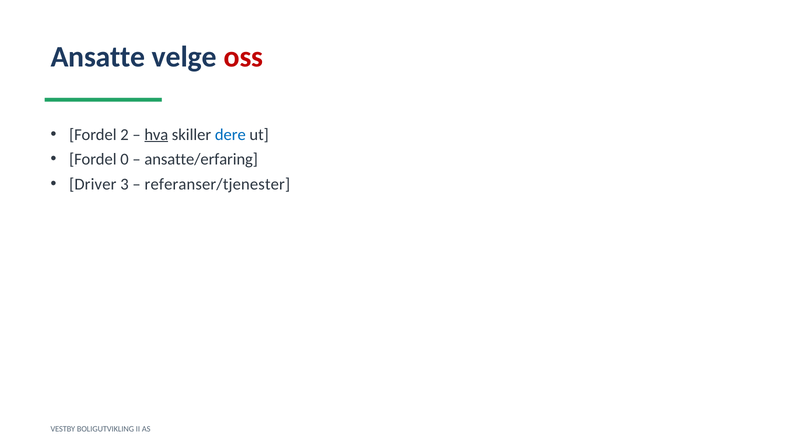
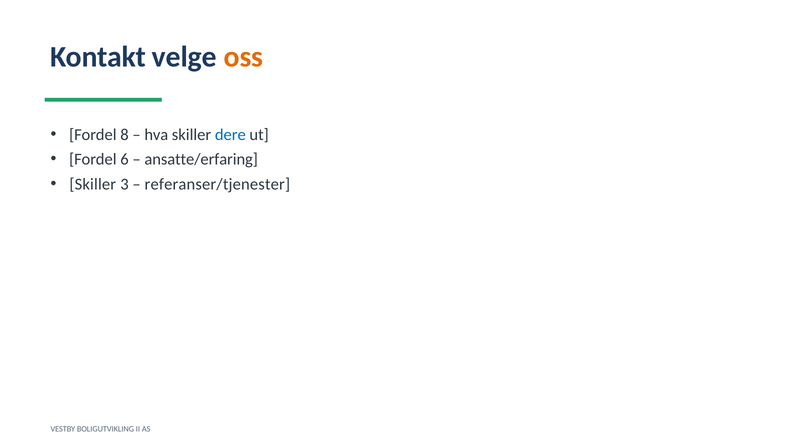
Ansatte: Ansatte -> Kontakt
oss colour: red -> orange
2: 2 -> 8
hva underline: present -> none
0: 0 -> 6
Driver at (93, 184): Driver -> Skiller
